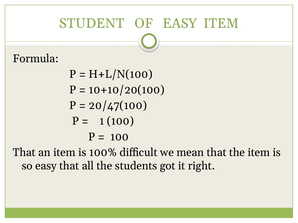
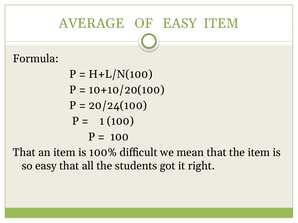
STUDENT: STUDENT -> AVERAGE
20/47(100: 20/47(100 -> 20/24(100
